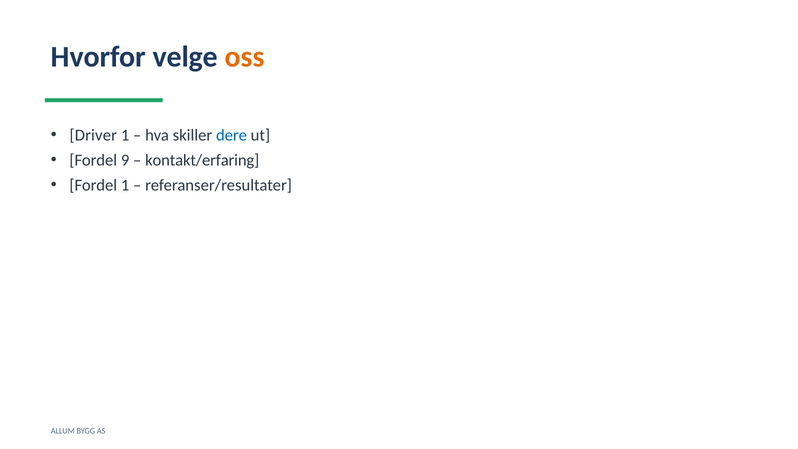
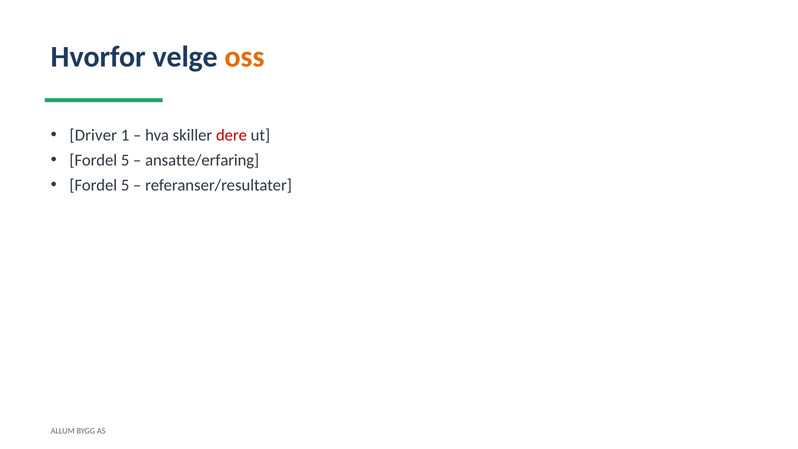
dere colour: blue -> red
9 at (125, 160): 9 -> 5
kontakt/erfaring: kontakt/erfaring -> ansatte/erfaring
1 at (125, 185): 1 -> 5
